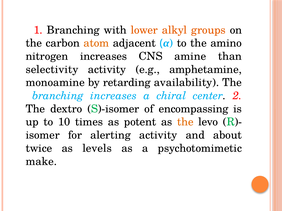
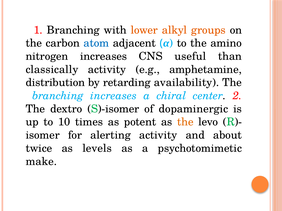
atom colour: orange -> blue
amine: amine -> useful
selectivity: selectivity -> classically
monoamine: monoamine -> distribution
encompassing: encompassing -> dopaminergic
